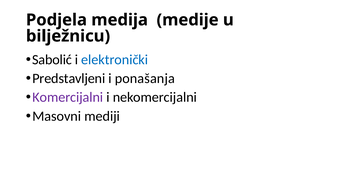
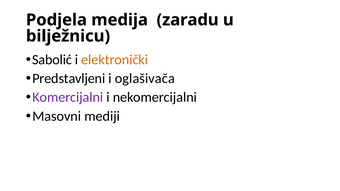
medije: medije -> zaradu
elektronički colour: blue -> orange
ponašanja: ponašanja -> oglašivača
